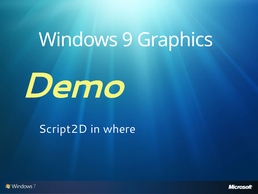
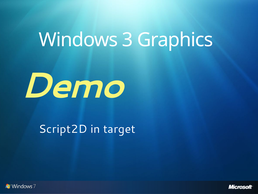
9: 9 -> 3
where: where -> target
